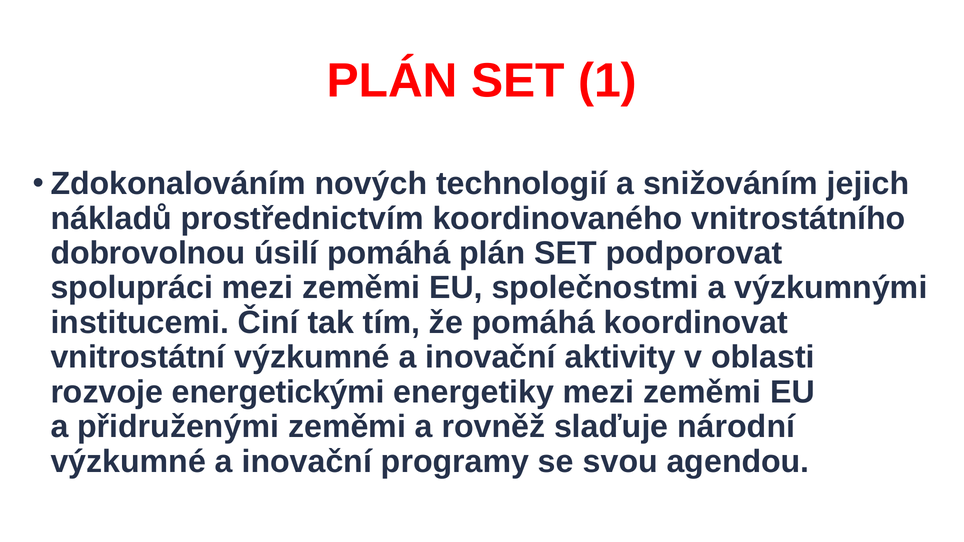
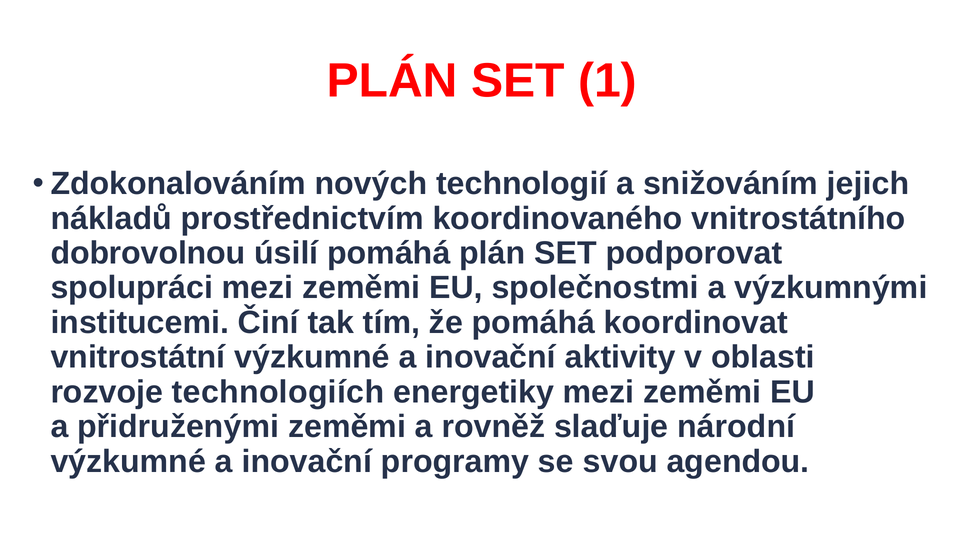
energetickými: energetickými -> technologiích
